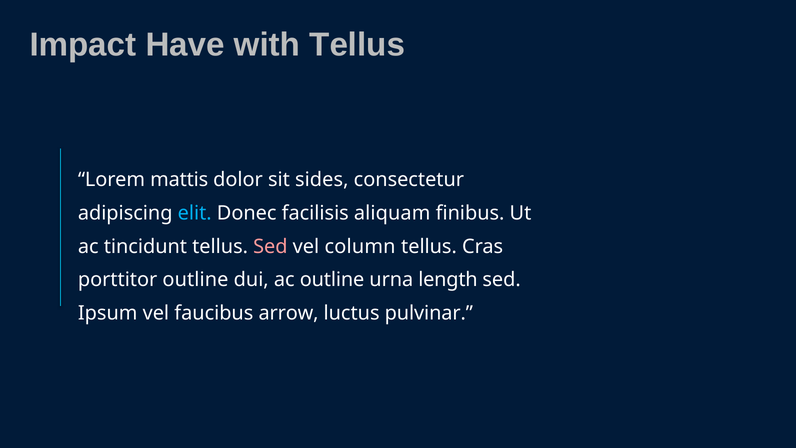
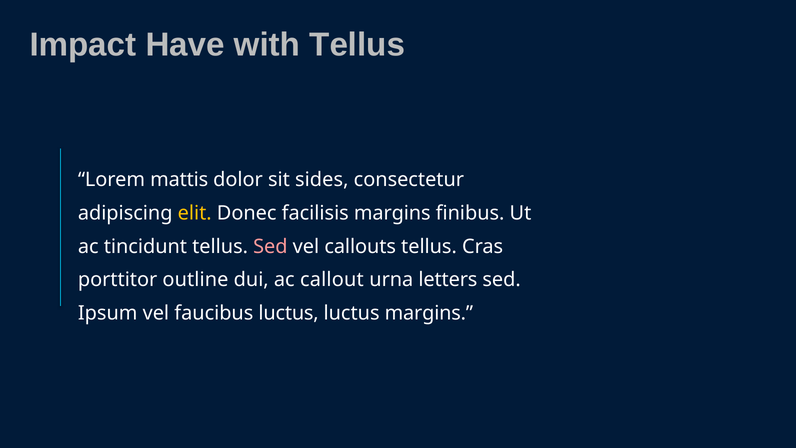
elit colour: light blue -> yellow
facilisis aliquam: aliquam -> margins
column: column -> callouts
ac outline: outline -> callout
length: length -> letters
faucibus arrow: arrow -> luctus
luctus pulvinar: pulvinar -> margins
